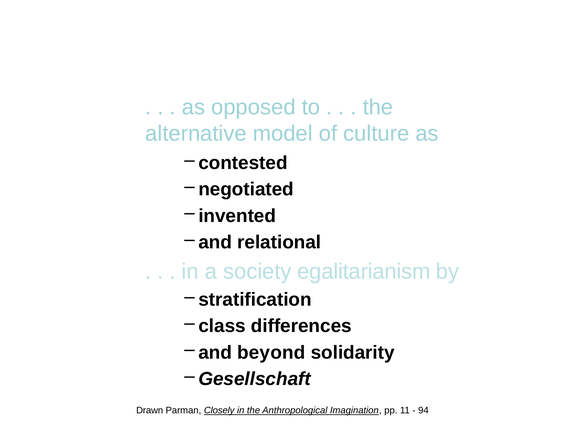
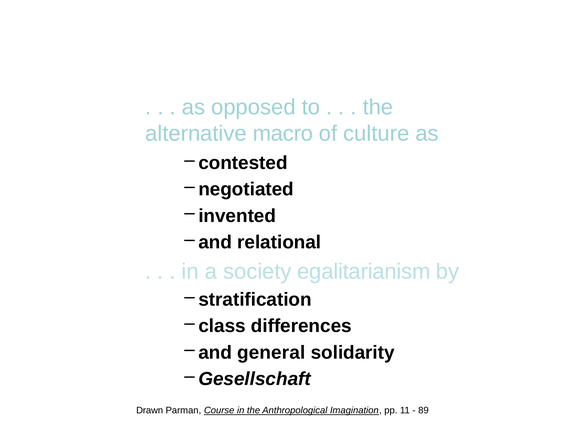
model: model -> macro
beyond: beyond -> general
Closely: Closely -> Course
94: 94 -> 89
